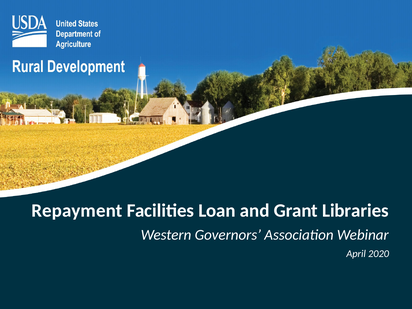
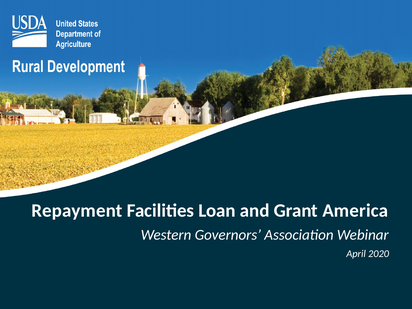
Libraries: Libraries -> America
